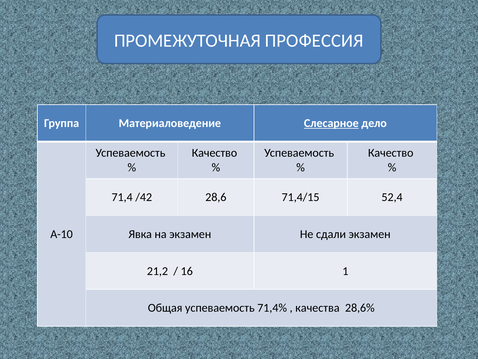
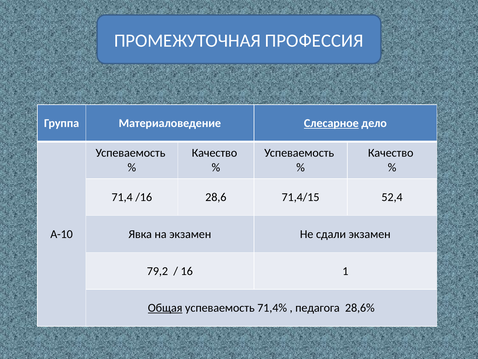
/42: /42 -> /16
21,2: 21,2 -> 79,2
Общая underline: none -> present
качества: качества -> педагога
